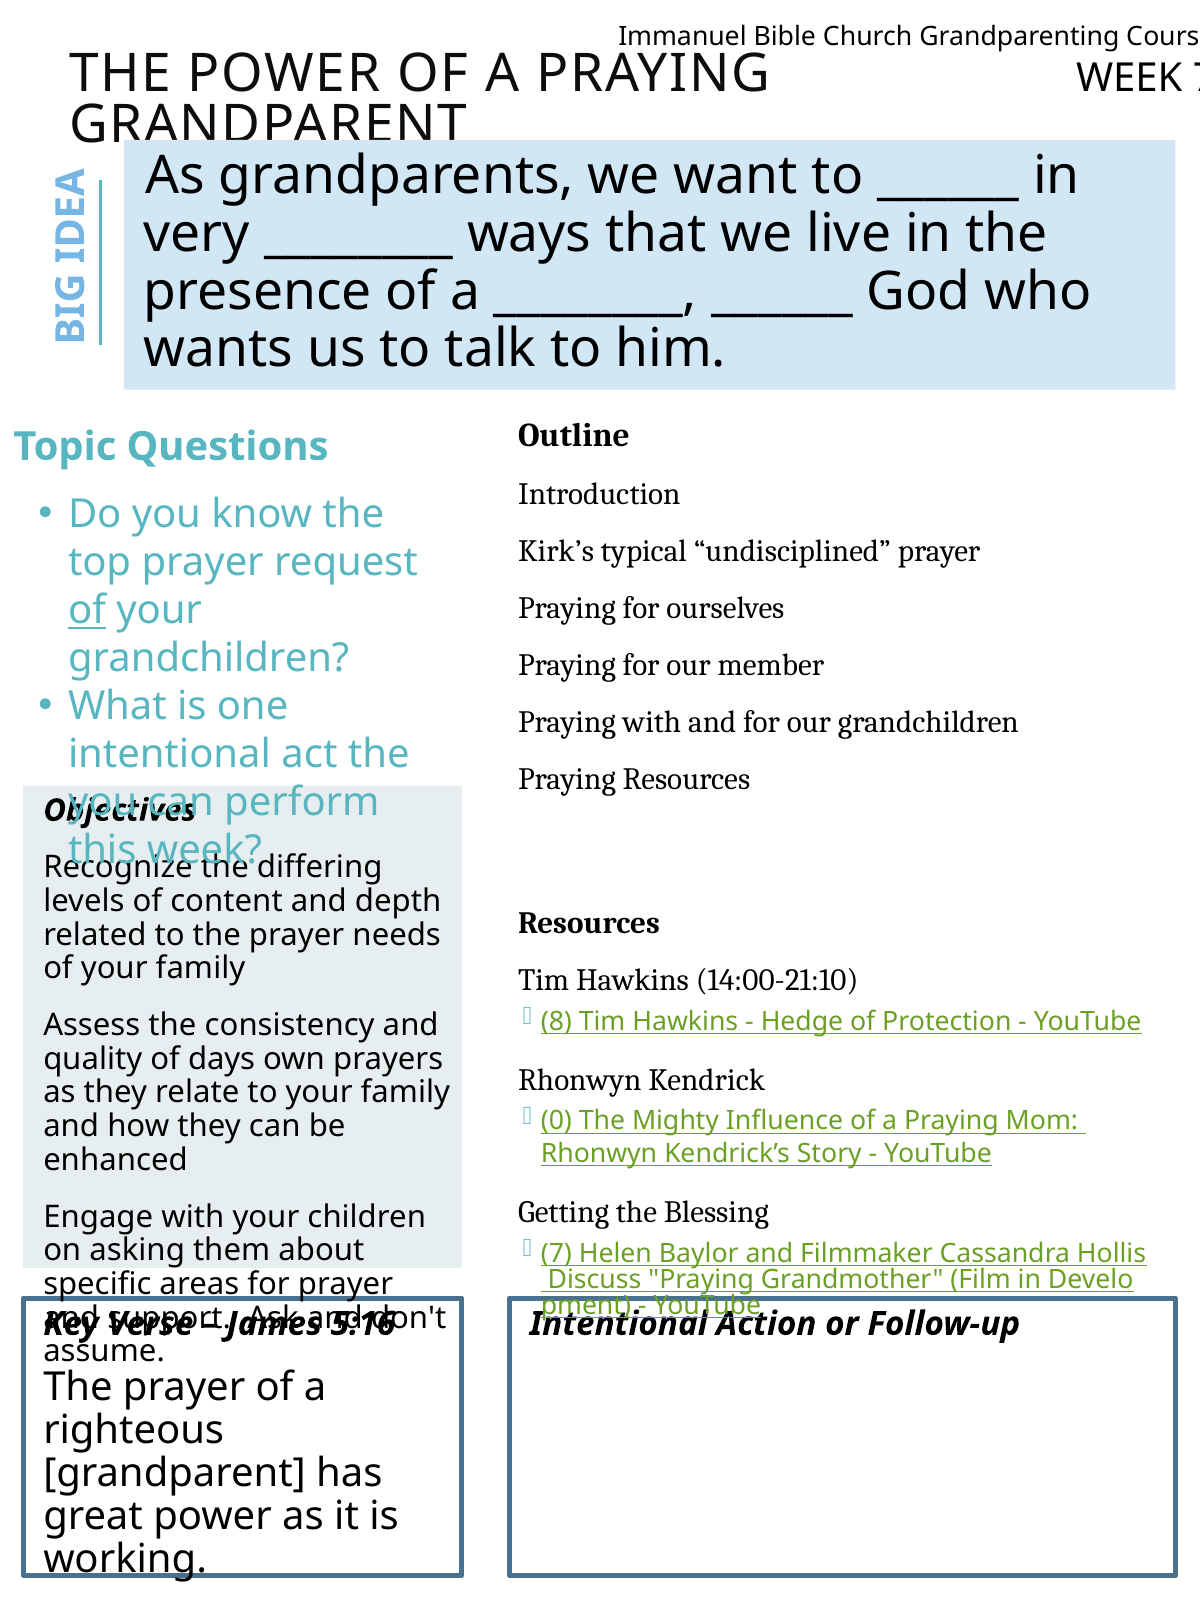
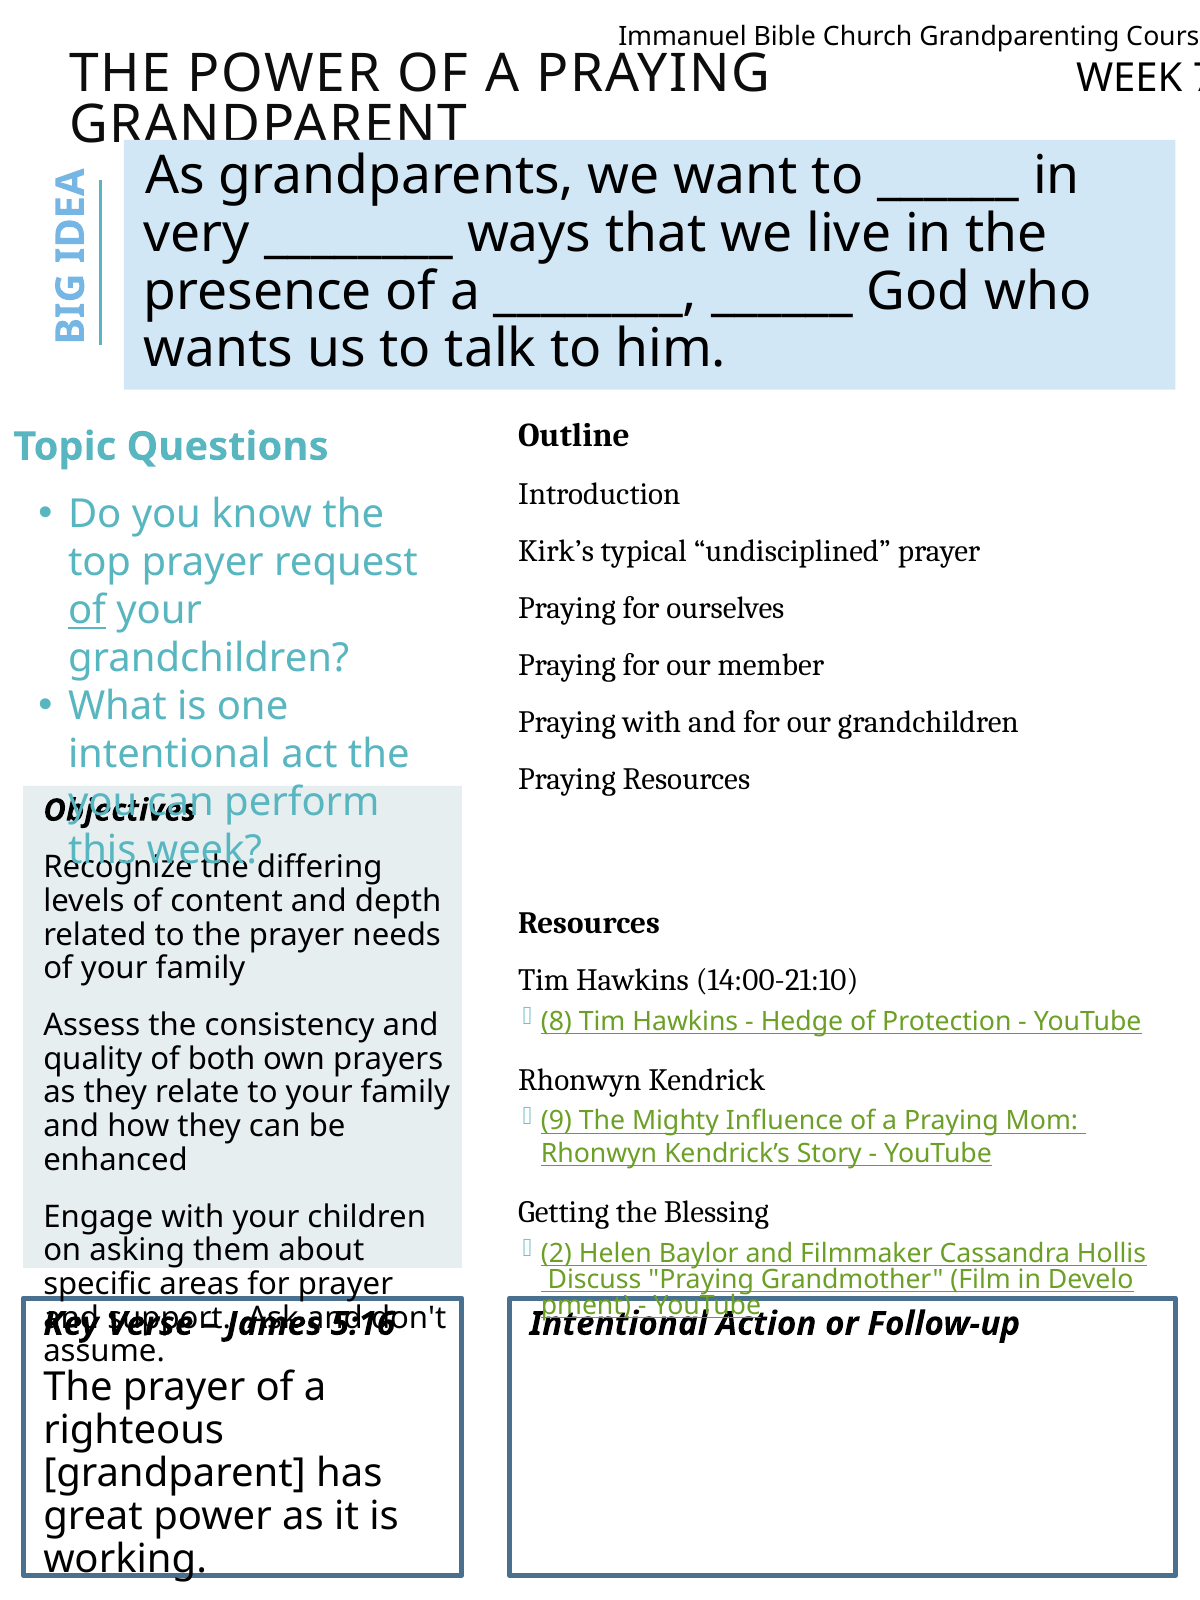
days: days -> both
0: 0 -> 9
7 at (556, 1253): 7 -> 2
